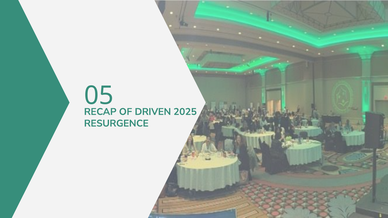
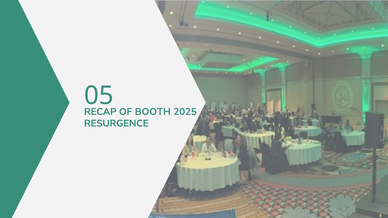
DRIVEN: DRIVEN -> BOOTH
